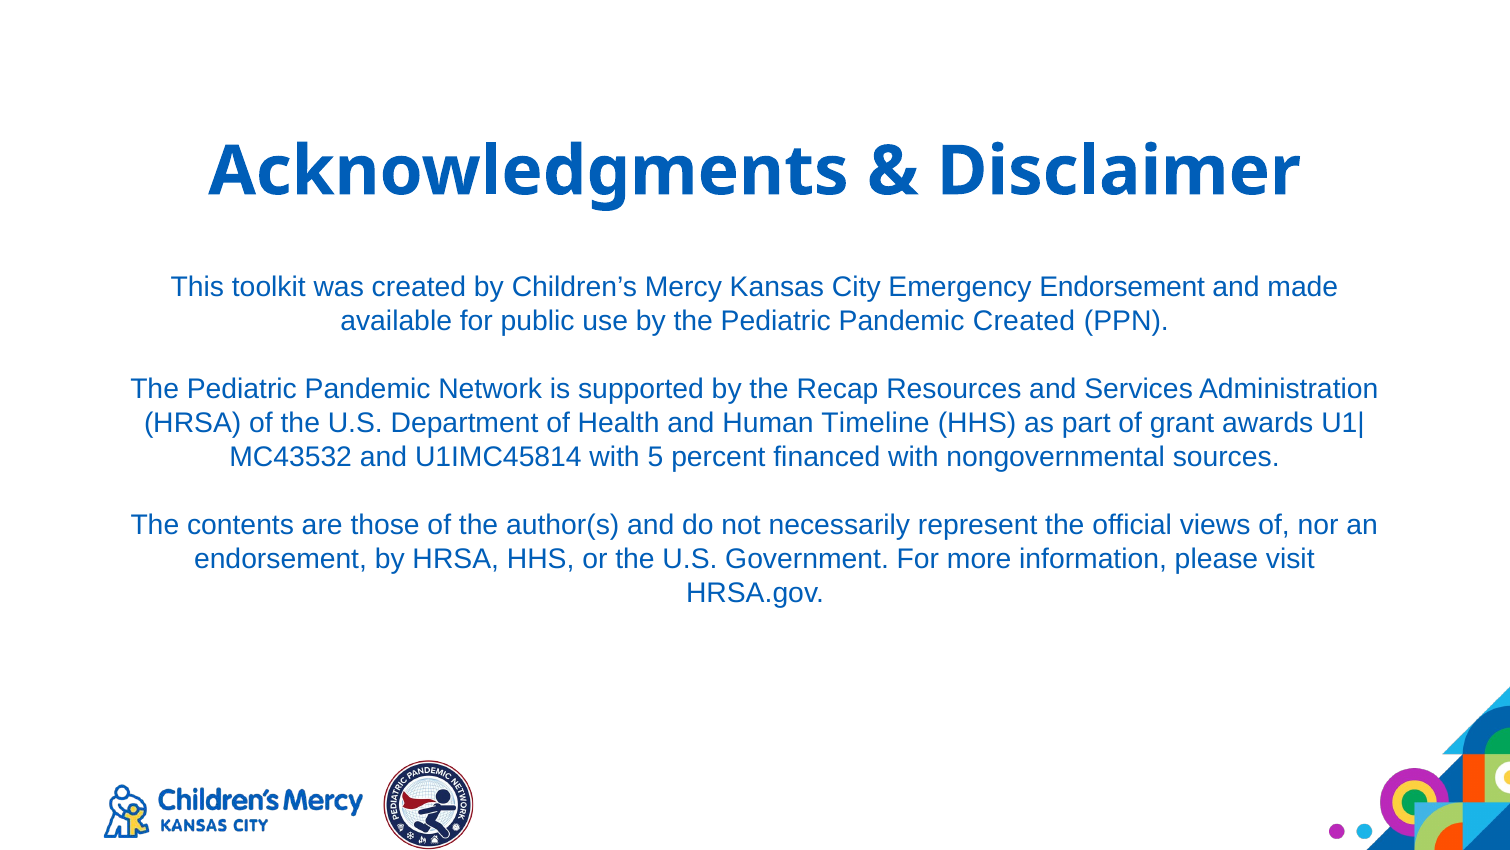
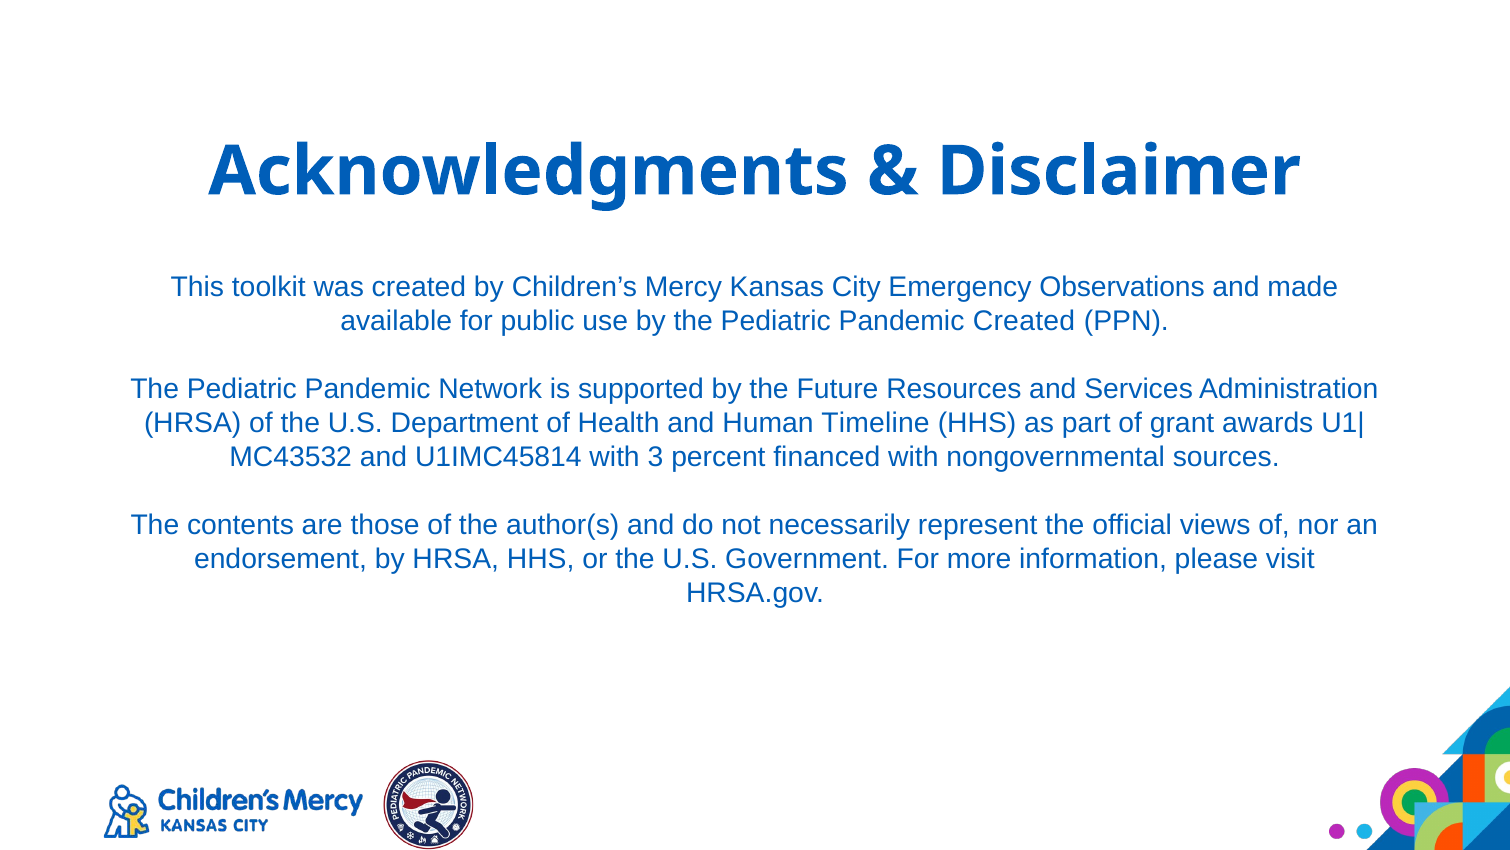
Emergency Endorsement: Endorsement -> Observations
Recap: Recap -> Future
5: 5 -> 3
